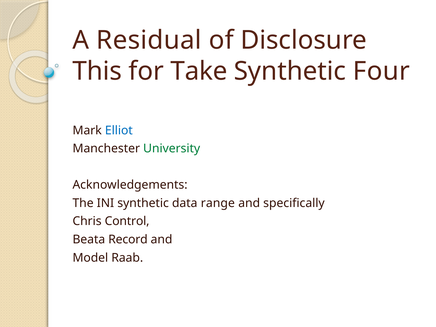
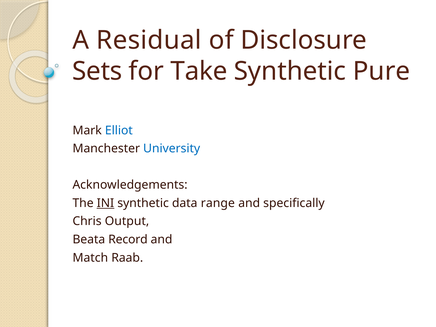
This: This -> Sets
Four: Four -> Pure
University colour: green -> blue
INI underline: none -> present
Control: Control -> Output
Model: Model -> Match
